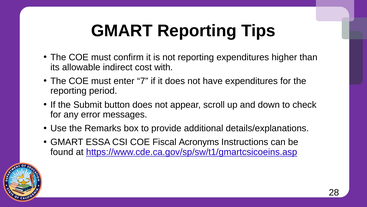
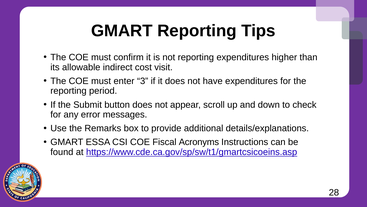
with: with -> visit
7: 7 -> 3
